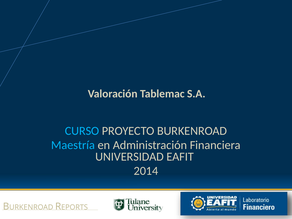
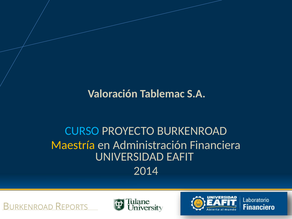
Maestría colour: light blue -> yellow
